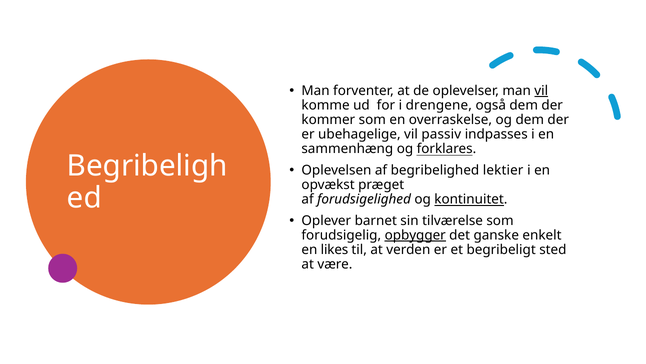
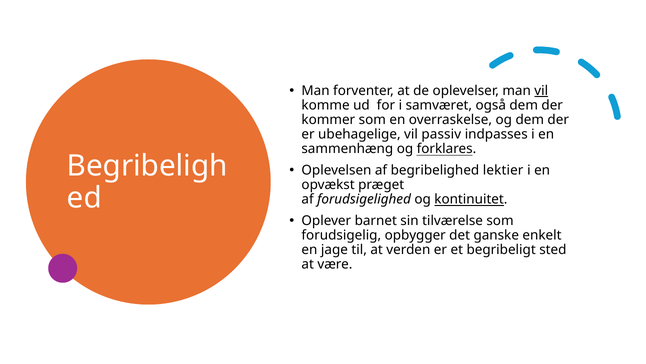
drengene: drengene -> samværet
opbygger underline: present -> none
likes: likes -> jage
